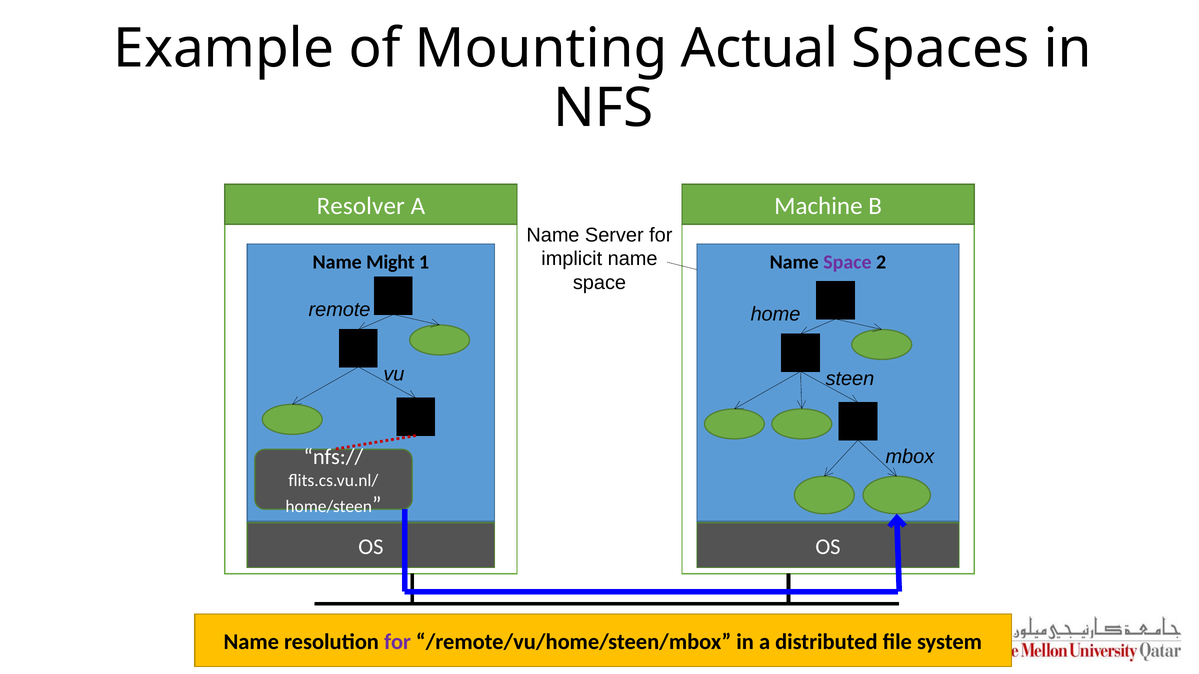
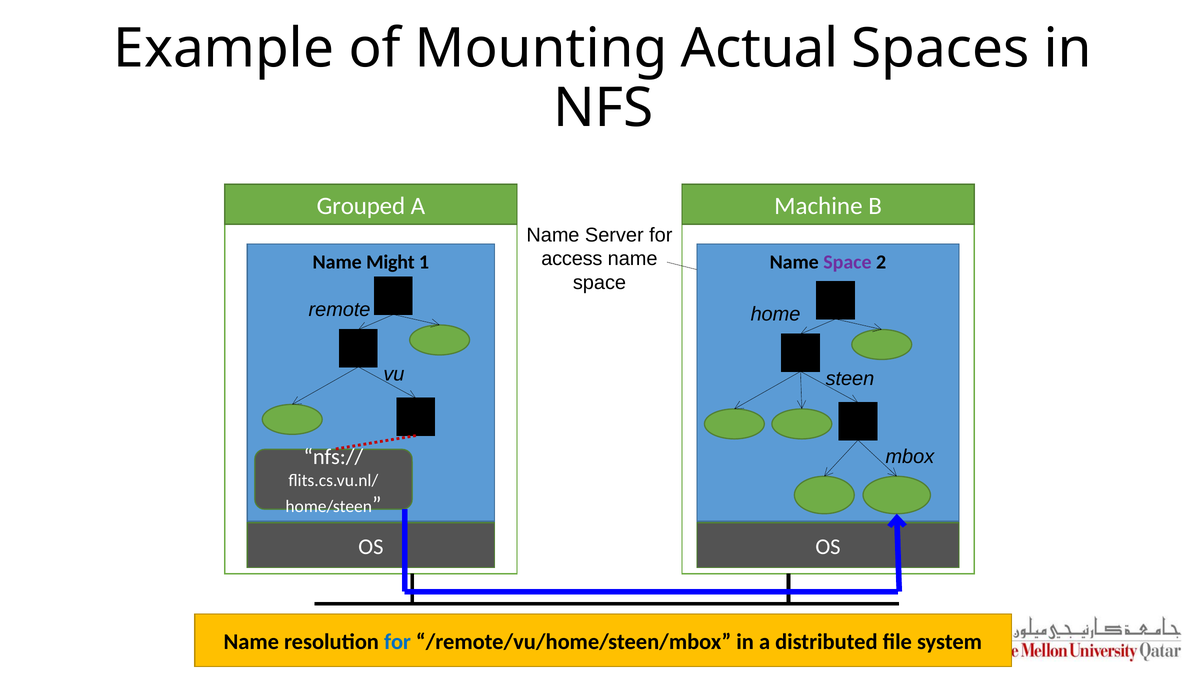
Resolver: Resolver -> Grouped
implicit: implicit -> access
for at (397, 642) colour: purple -> blue
